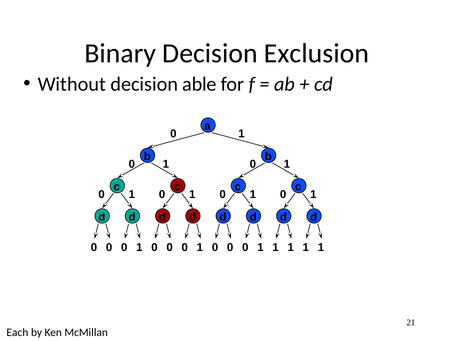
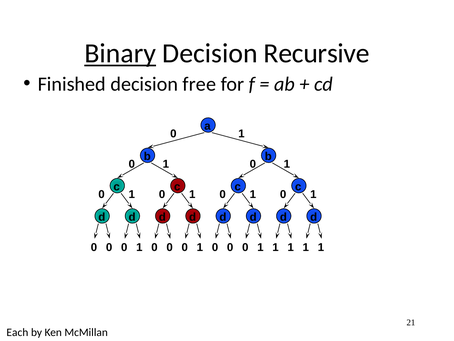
Binary underline: none -> present
Exclusion: Exclusion -> Recursive
Without: Without -> Finished
able: able -> free
